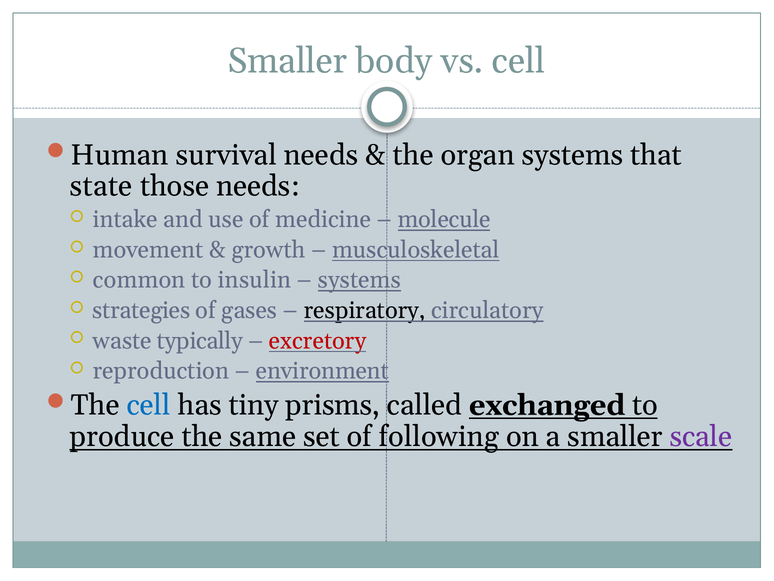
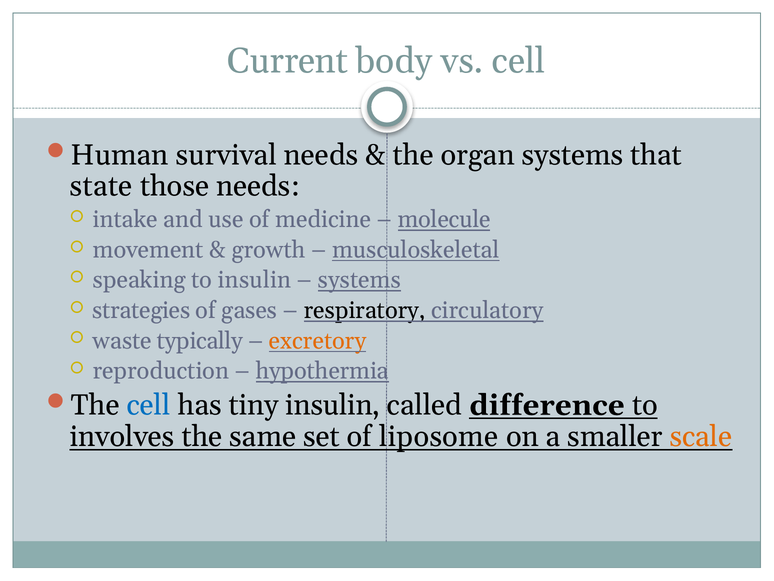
Smaller at (288, 61): Smaller -> Current
common: common -> speaking
excretory colour: red -> orange
environment: environment -> hypothermia
tiny prisms: prisms -> insulin
exchanged: exchanged -> difference
produce: produce -> involves
following: following -> liposome
scale colour: purple -> orange
